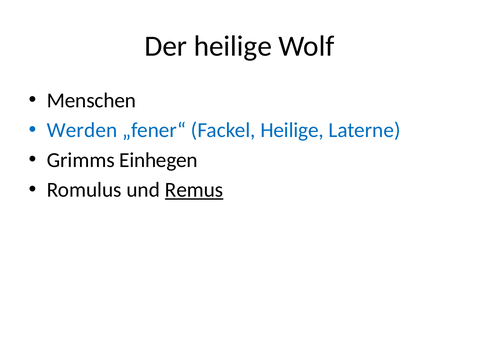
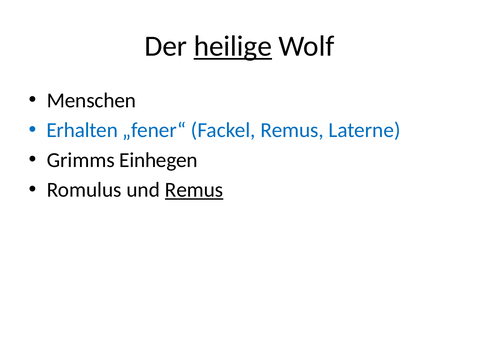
heilige at (233, 46) underline: none -> present
Werden: Werden -> Erhalten
Fackel Heilige: Heilige -> Remus
